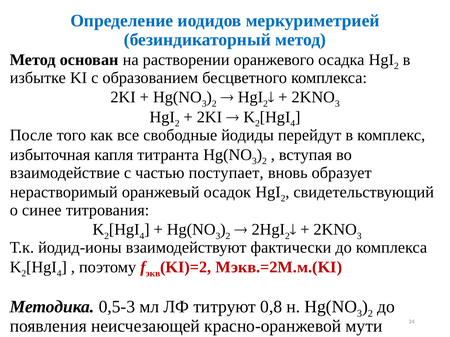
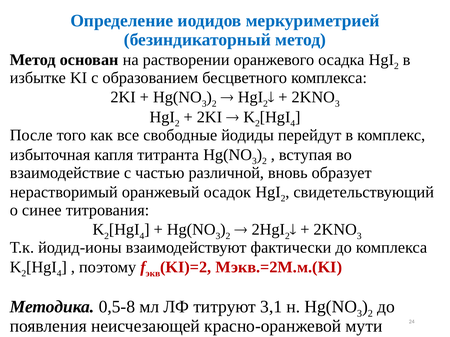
поступает: поступает -> различной
0,5-3: 0,5-3 -> 0,5-8
0,8: 0,8 -> 3,1
